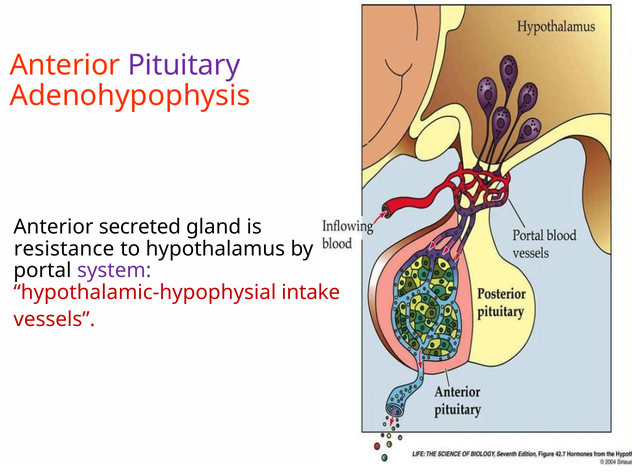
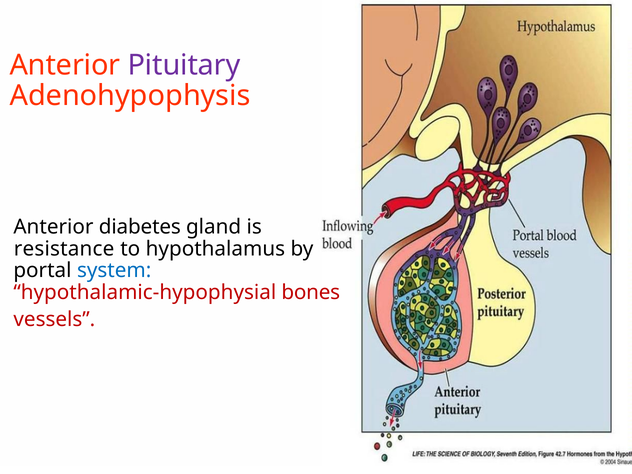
secreted: secreted -> diabetes
system colour: purple -> blue
intake: intake -> bones
